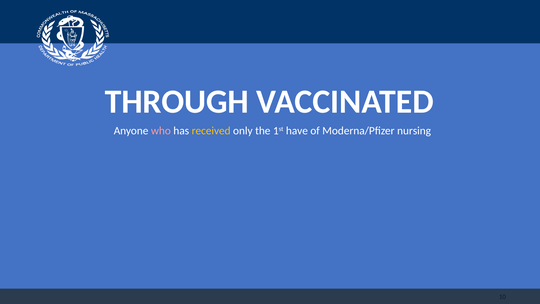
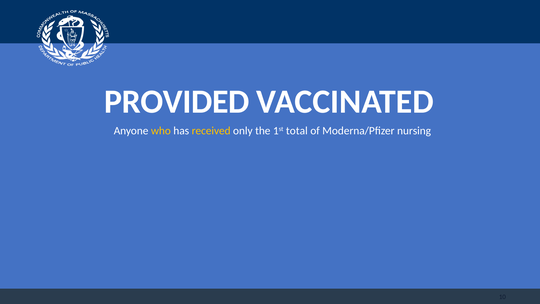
THROUGH: THROUGH -> PROVIDED
who colour: pink -> yellow
have: have -> total
